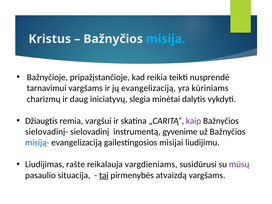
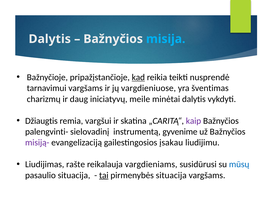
Kristus at (50, 39): Kristus -> Dalytis
kad underline: none -> present
jų evangelizaciją: evangelizaciją -> vargdieniuose
kūriniams: kūriniams -> šventimas
slegia: slegia -> meile
sielovadinį-: sielovadinį- -> palengvinti-
misiją- colour: blue -> purple
misijai: misijai -> įsakau
mūsų colour: purple -> blue
pirmenybės atvaizdą: atvaizdą -> situacija
